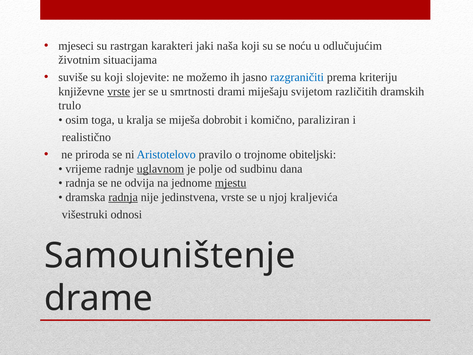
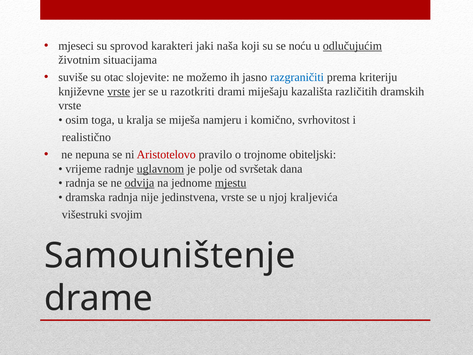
rastrgan: rastrgan -> sprovod
odlučujućim underline: none -> present
su koji: koji -> otac
smrtnosti: smrtnosti -> razotkriti
svijetom: svijetom -> kazališta
trulo at (70, 106): trulo -> vrste
dobrobit: dobrobit -> namjeru
paraliziran: paraliziran -> svrhovitost
priroda: priroda -> nepuna
Aristotelovo colour: blue -> red
sudbinu: sudbinu -> svršetak
odvija underline: none -> present
radnja at (123, 197) underline: present -> none
odnosi: odnosi -> svojim
